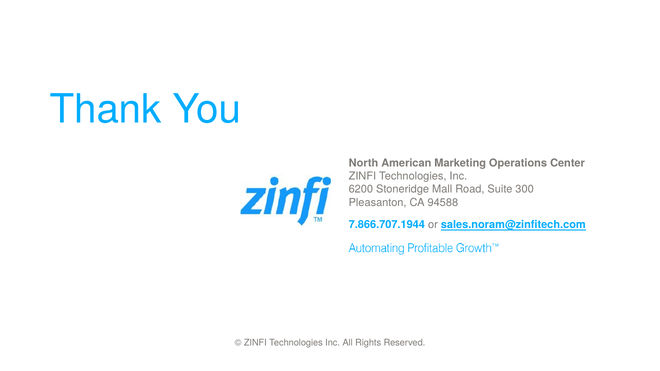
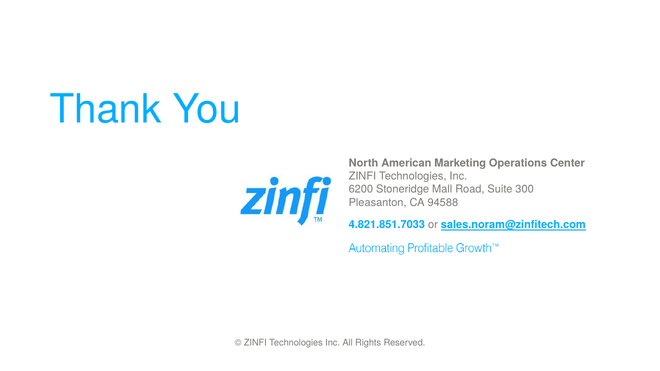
7.866.707.1944: 7.866.707.1944 -> 4.821.851.7033
